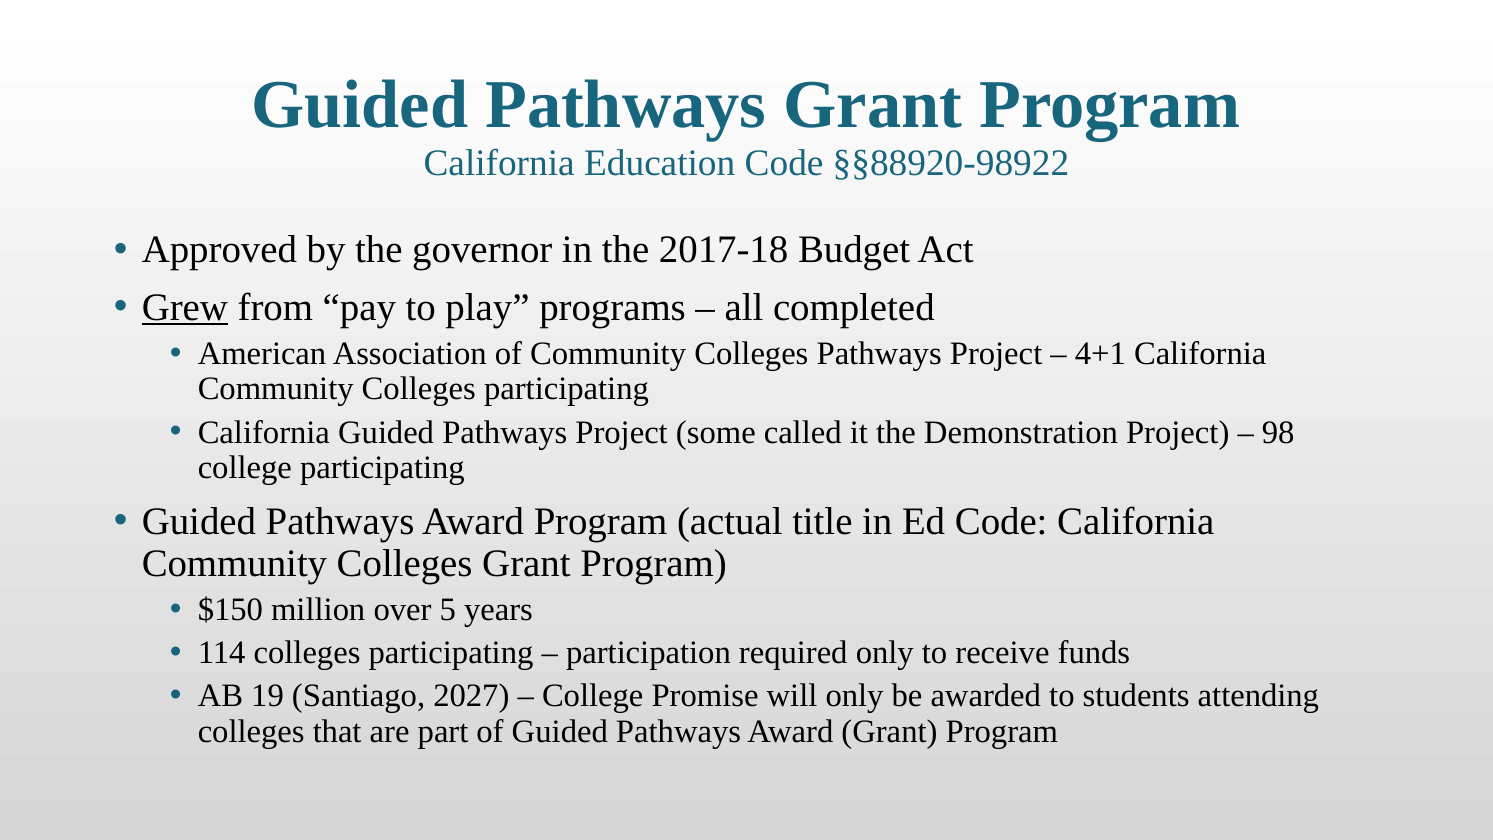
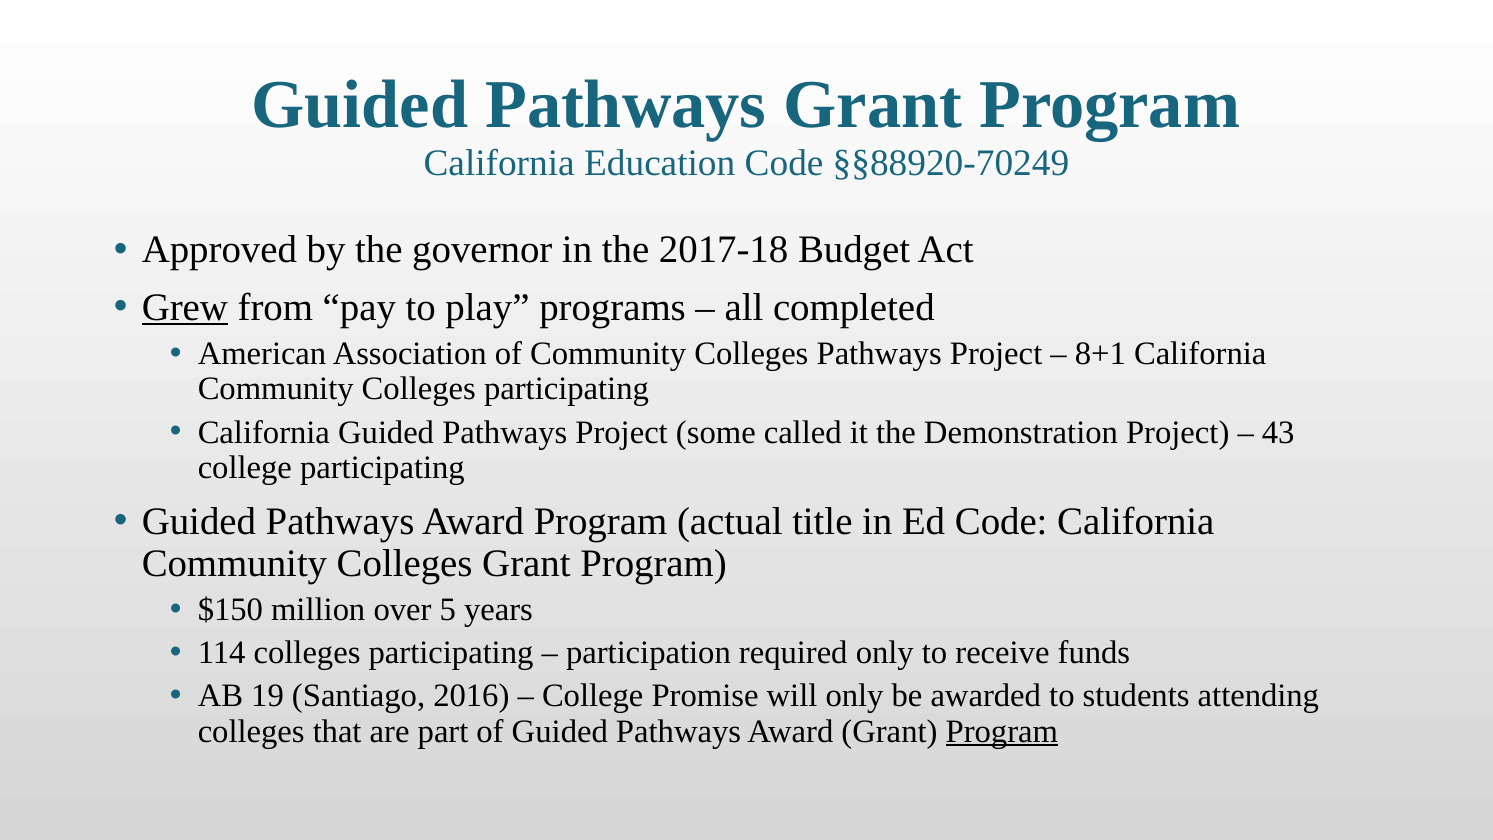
§§88920-98922: §§88920-98922 -> §§88920-70249
4+1: 4+1 -> 8+1
98: 98 -> 43
2027: 2027 -> 2016
Program at (1002, 731) underline: none -> present
